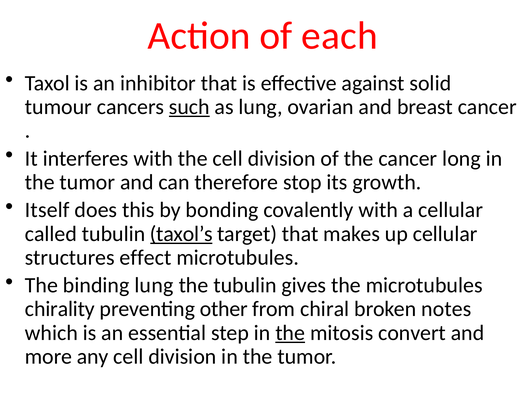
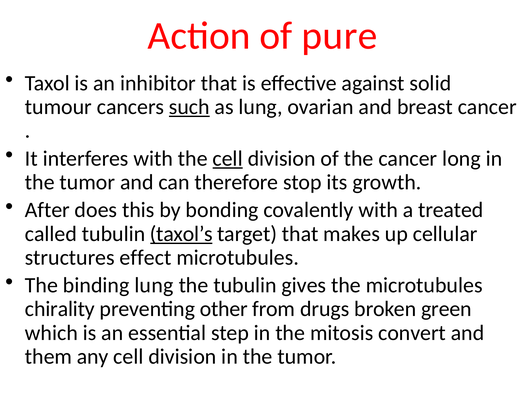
each: each -> pure
cell at (228, 158) underline: none -> present
Itself: Itself -> After
a cellular: cellular -> treated
chiral: chiral -> drugs
notes: notes -> green
the at (290, 332) underline: present -> none
more: more -> them
